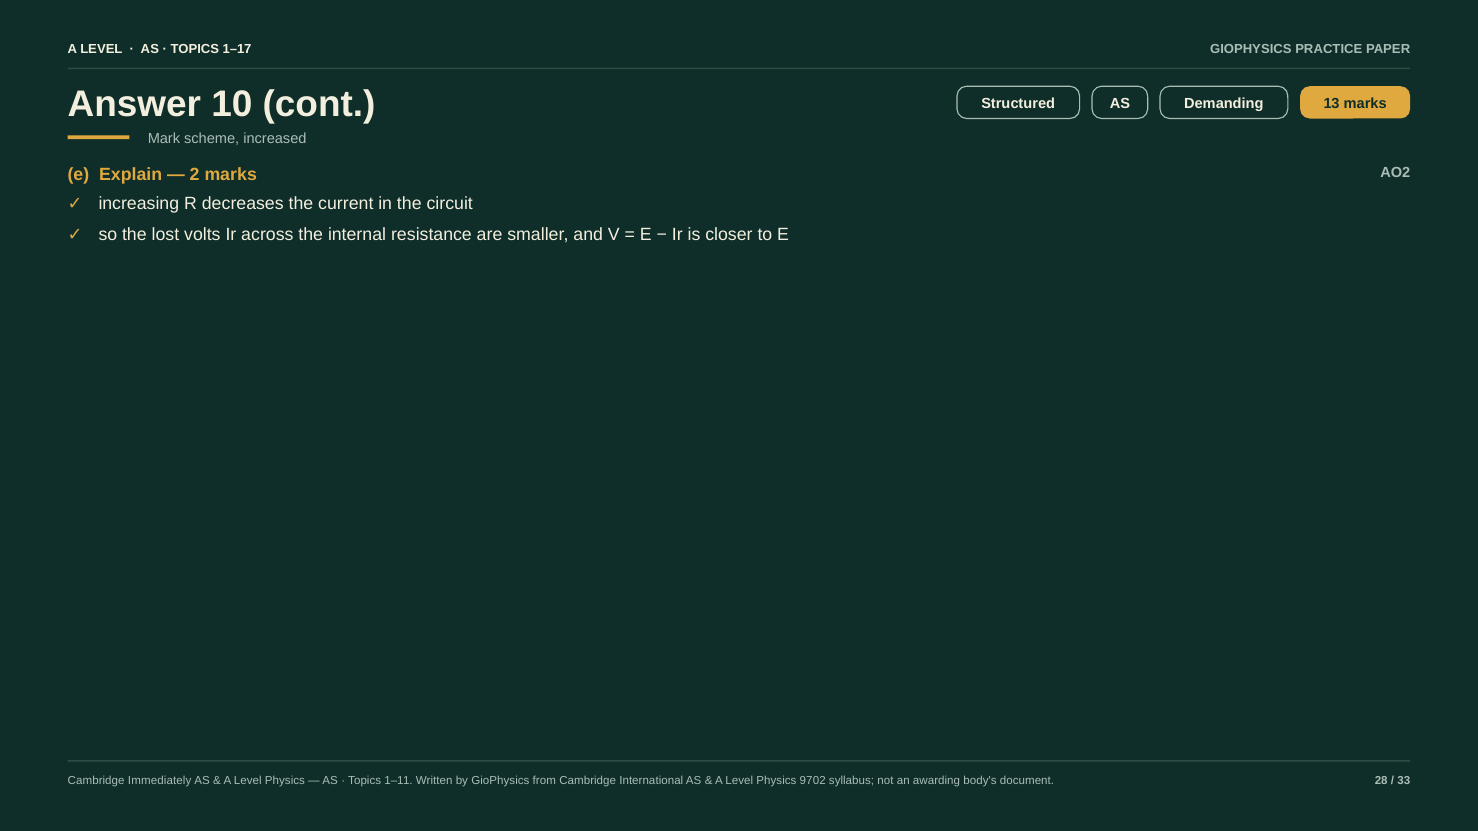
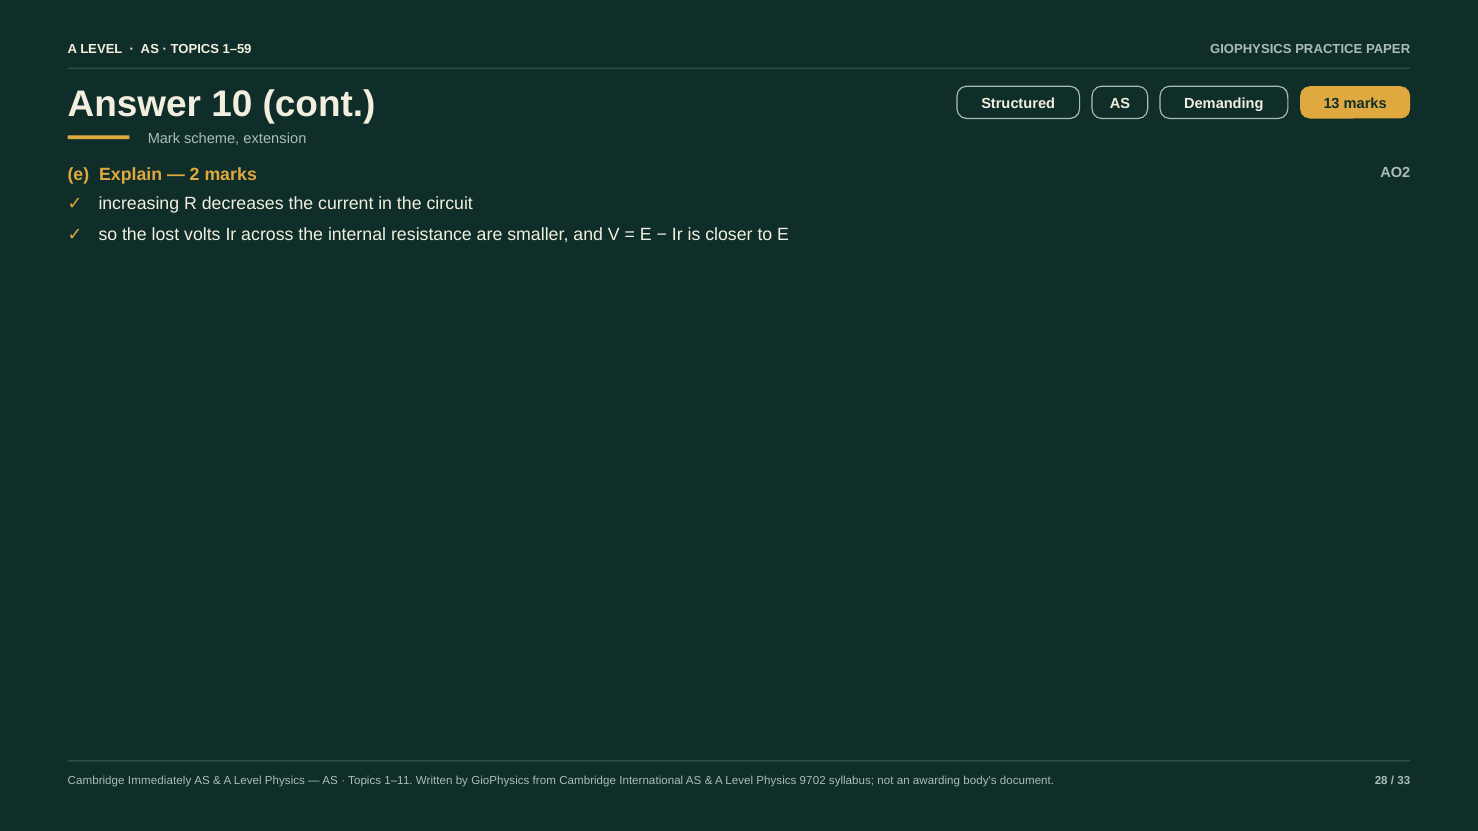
1–17: 1–17 -> 1–59
increased: increased -> extension
